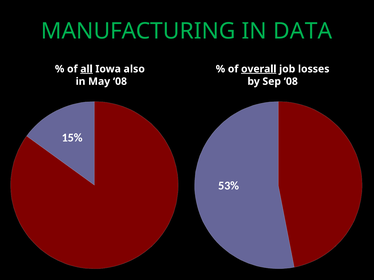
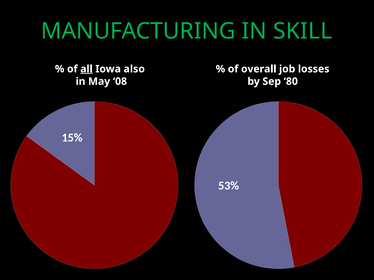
DATA: DATA -> SKILL
overall underline: present -> none
Sep 08: 08 -> 80
